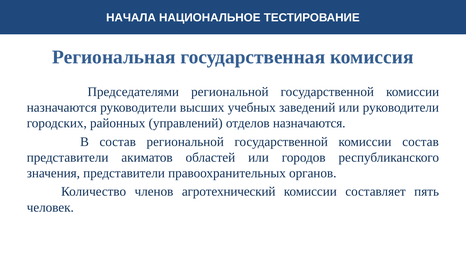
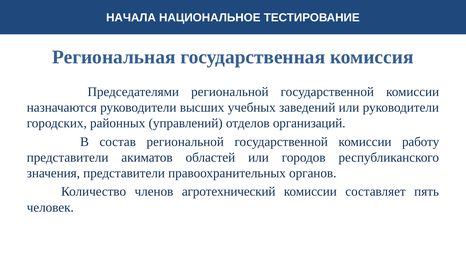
отделов назначаются: назначаются -> организаций
комиссии состав: состав -> работу
